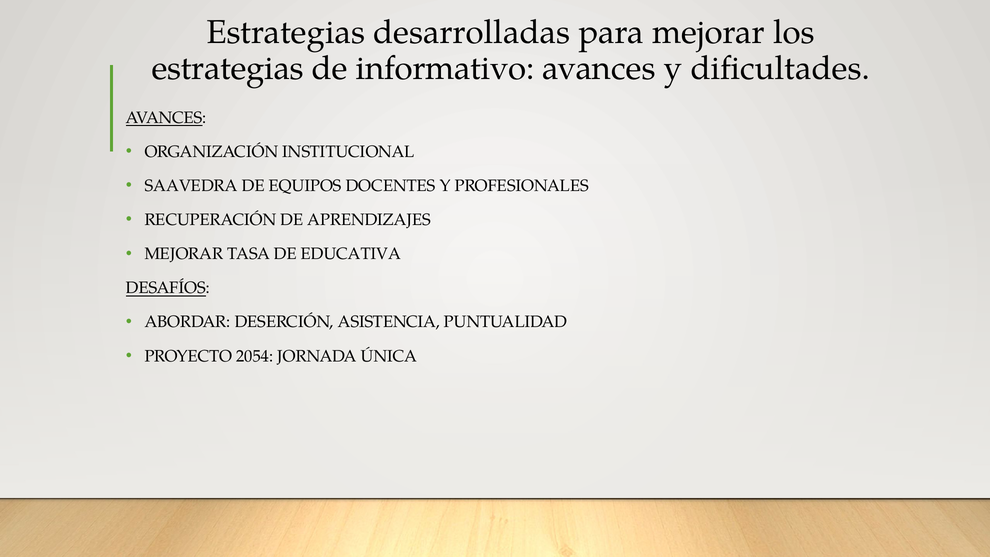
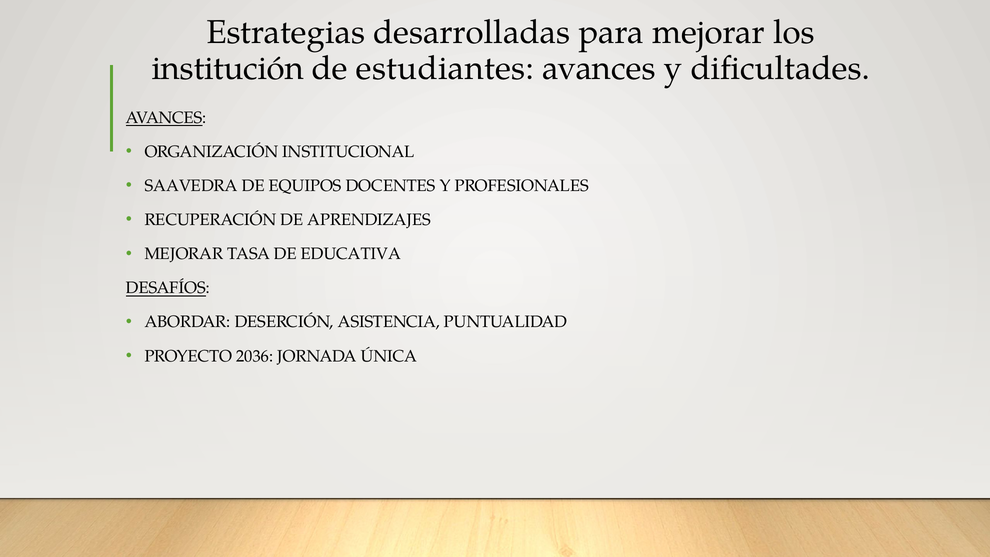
estrategias at (228, 68): estrategias -> institución
informativo: informativo -> estudiantes
2054: 2054 -> 2036
